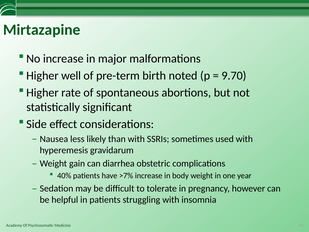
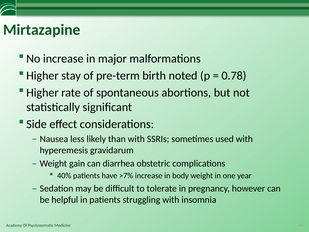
well: well -> stay
9.70: 9.70 -> 0.78
